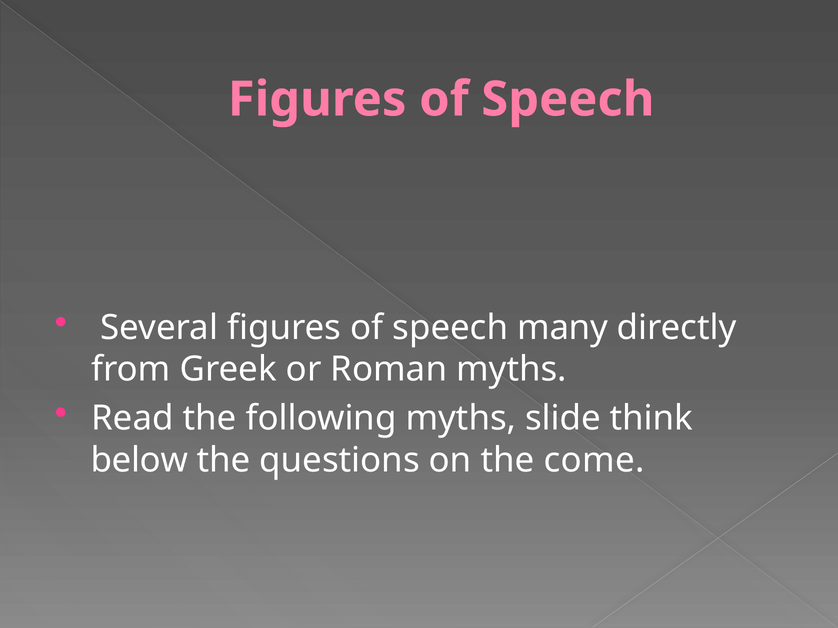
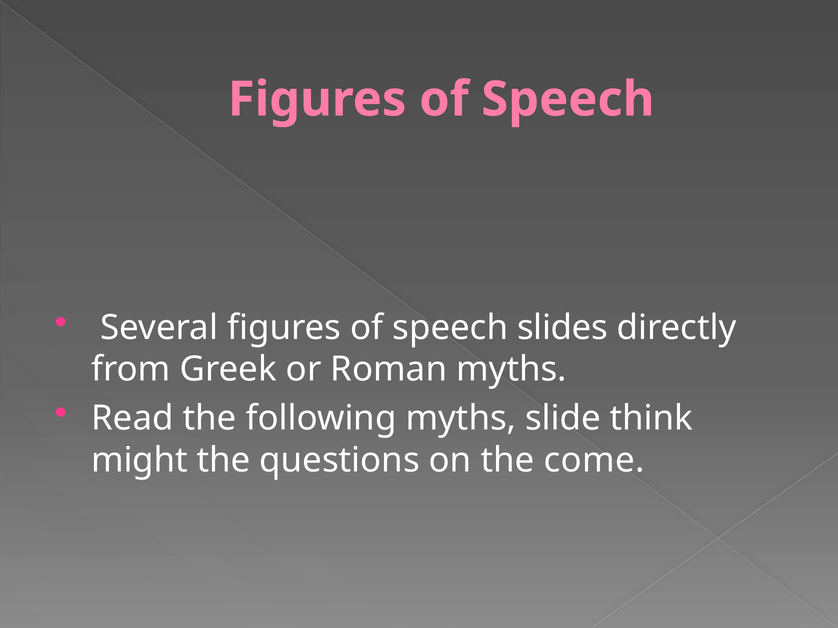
many: many -> slides
below: below -> might
